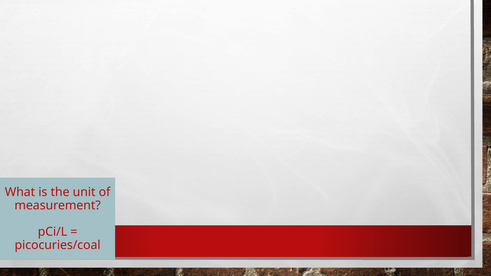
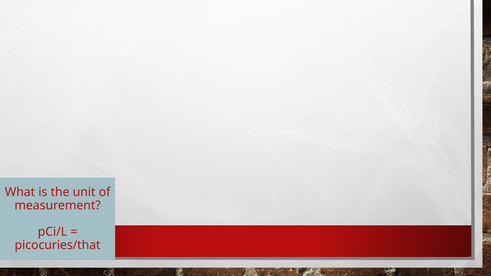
picocuries/coal: picocuries/coal -> picocuries/that
